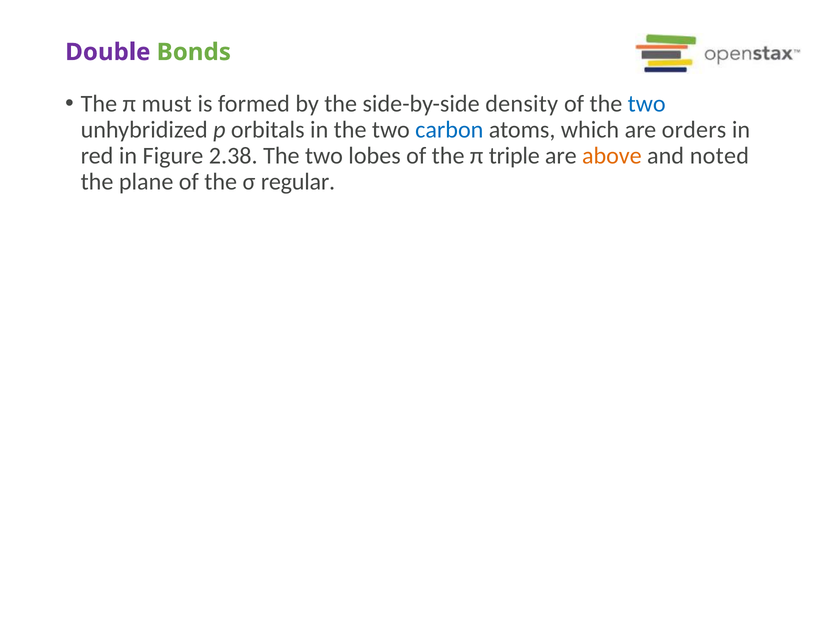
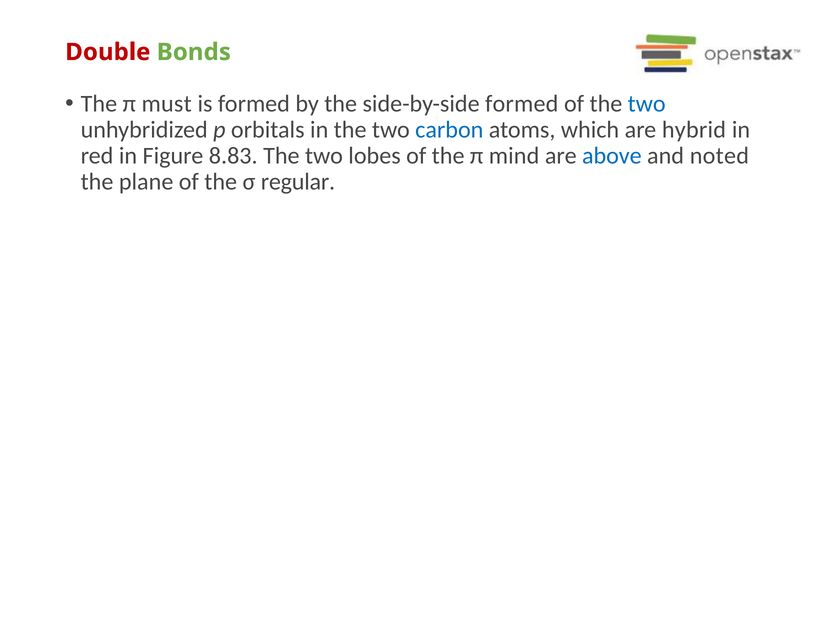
Double colour: purple -> red
side-by-side density: density -> formed
orders: orders -> hybrid
2.38: 2.38 -> 8.83
triple: triple -> mind
above colour: orange -> blue
